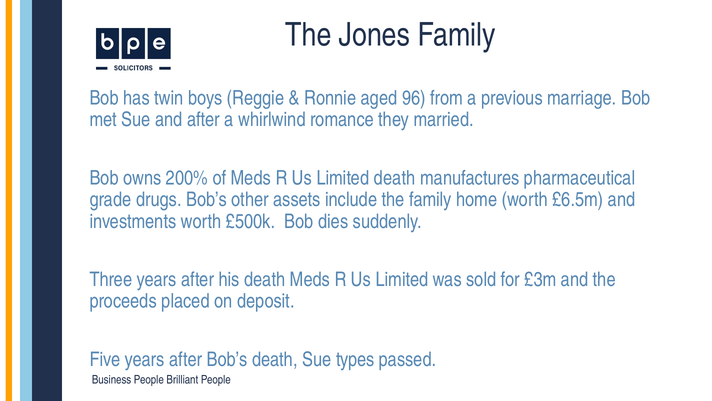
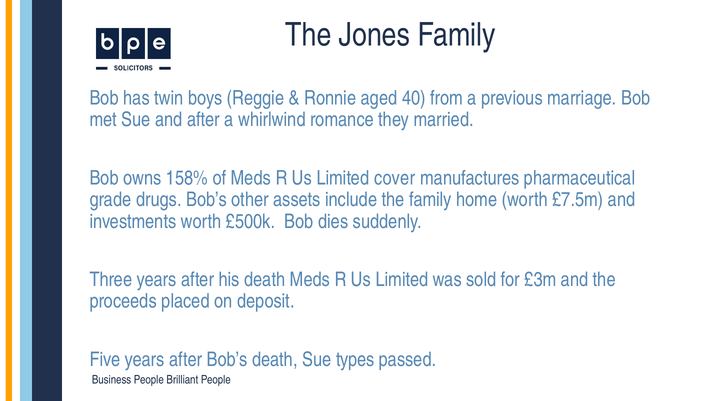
96: 96 -> 40
200%: 200% -> 158%
Limited death: death -> cover
£6.5m: £6.5m -> £7.5m
